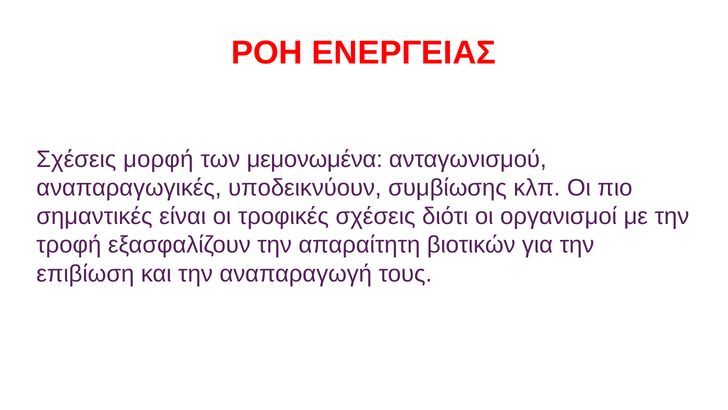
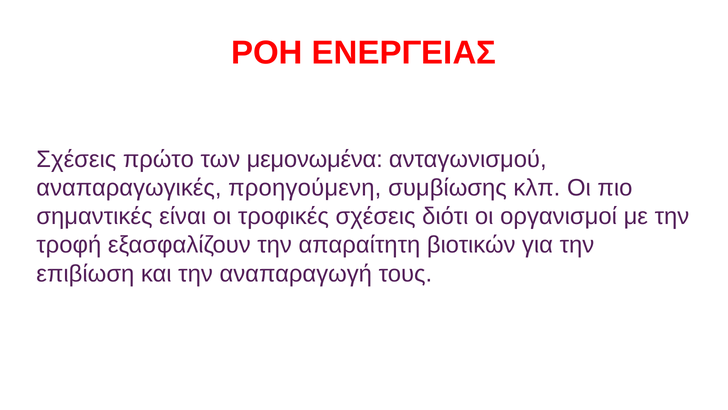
μορφή: μορφή -> πρώτο
υποδεικνύουν: υποδεικνύουν -> προηγούμενη
